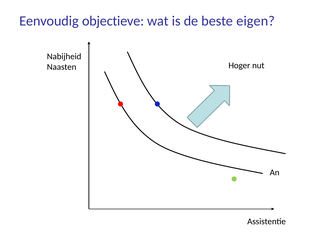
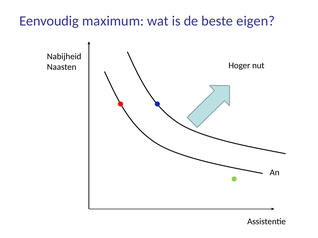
objectieve: objectieve -> maximum
